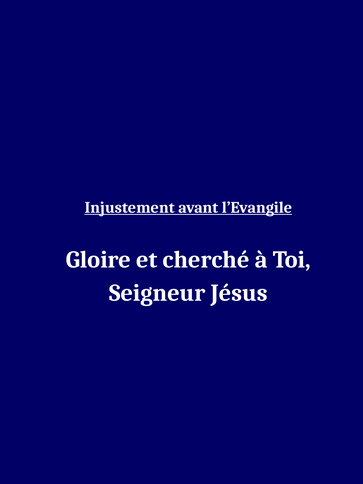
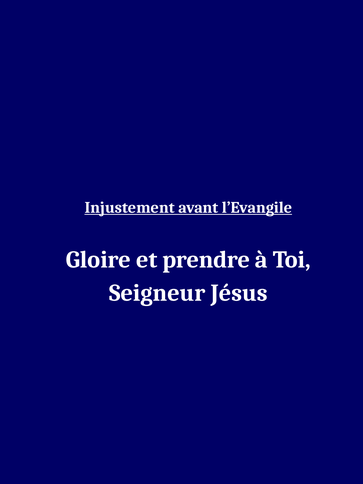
cherché: cherché -> prendre
